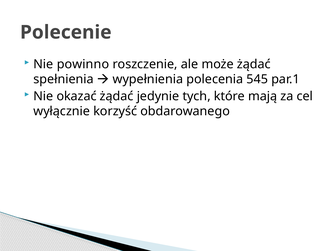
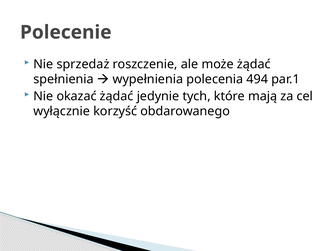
powinno: powinno -> sprzedaż
545: 545 -> 494
